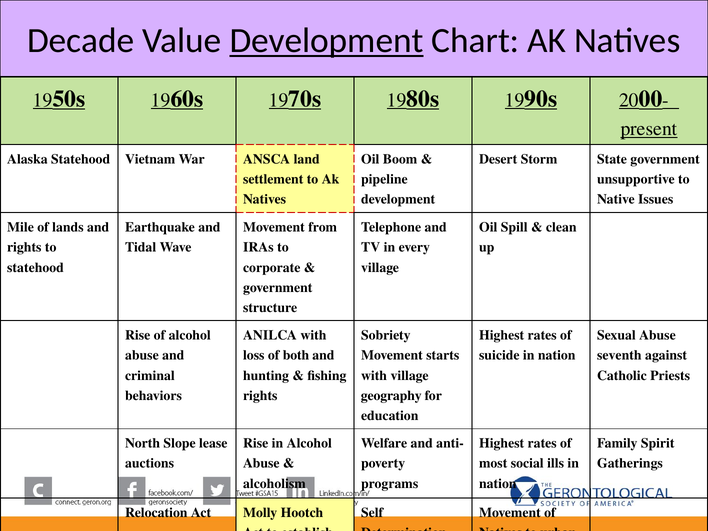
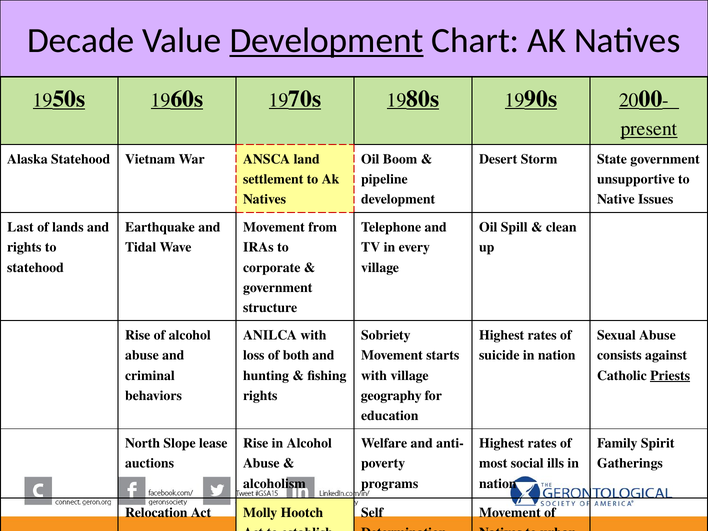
Mile: Mile -> Last
seventh: seventh -> consists
Priests underline: none -> present
